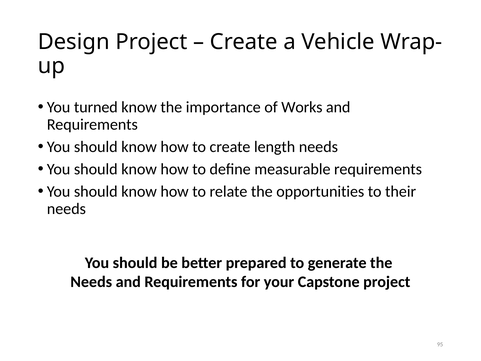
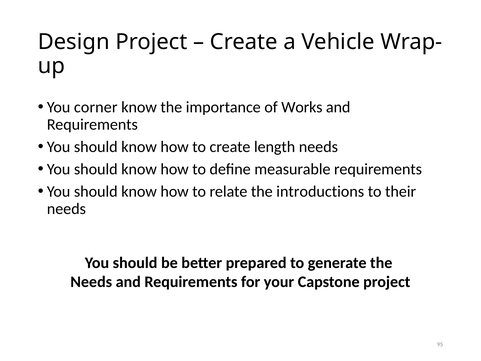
turned: turned -> corner
opportunities: opportunities -> introductions
